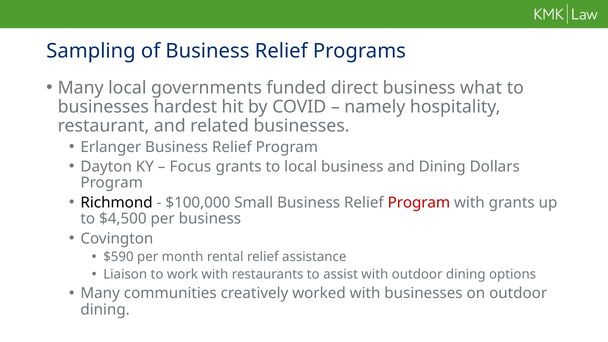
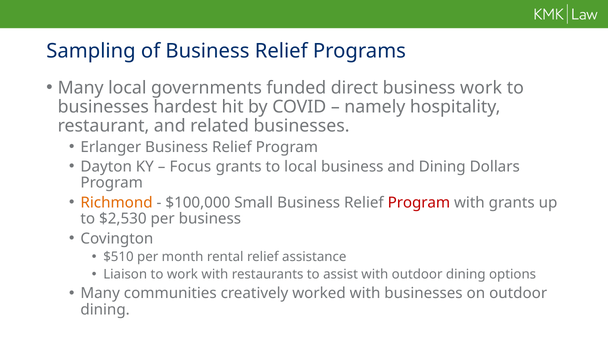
business what: what -> work
Richmond colour: black -> orange
$4,500: $4,500 -> $2,530
$590: $590 -> $510
